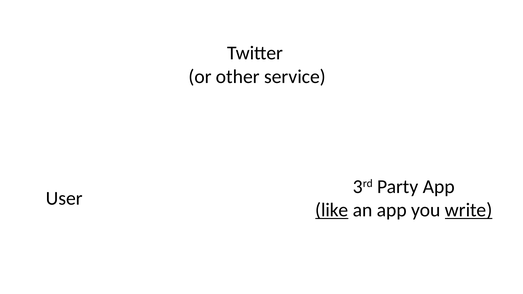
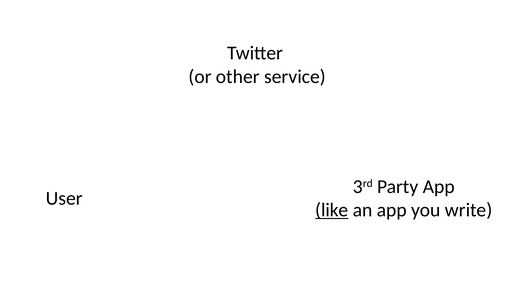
write underline: present -> none
